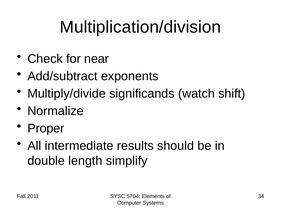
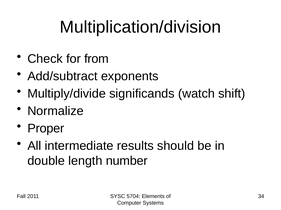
near: near -> from
simplify: simplify -> number
